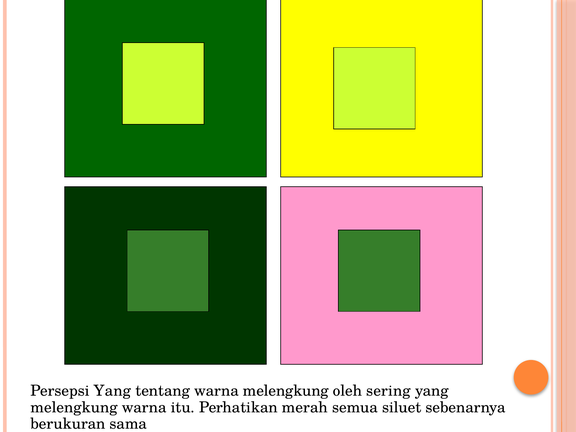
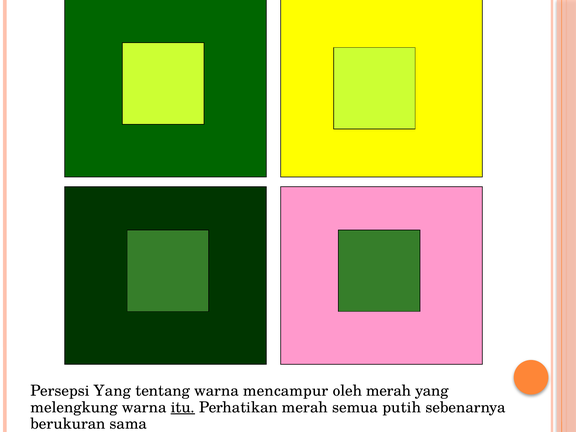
warna melengkung: melengkung -> mencampur
oleh sering: sering -> merah
itu underline: none -> present
siluet: siluet -> putih
